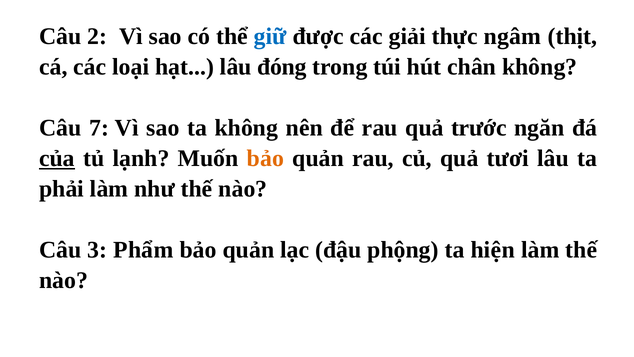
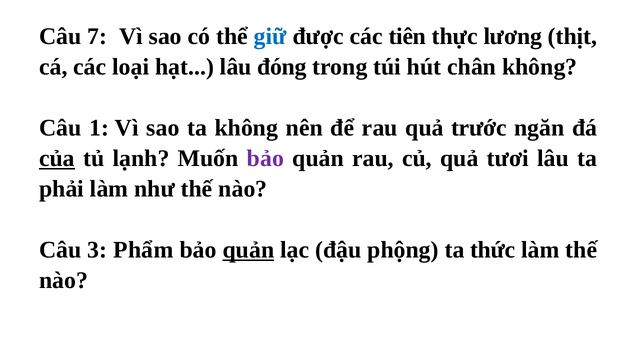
2: 2 -> 7
giải: giải -> tiên
ngâm: ngâm -> lương
7: 7 -> 1
bảo at (265, 158) colour: orange -> purple
quản at (248, 250) underline: none -> present
hiện: hiện -> thức
